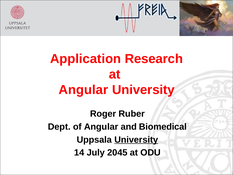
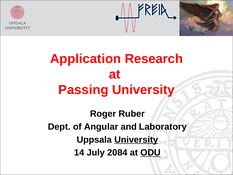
Angular at (83, 90): Angular -> Passing
Biomedical: Biomedical -> Laboratory
2045: 2045 -> 2084
ODU underline: none -> present
